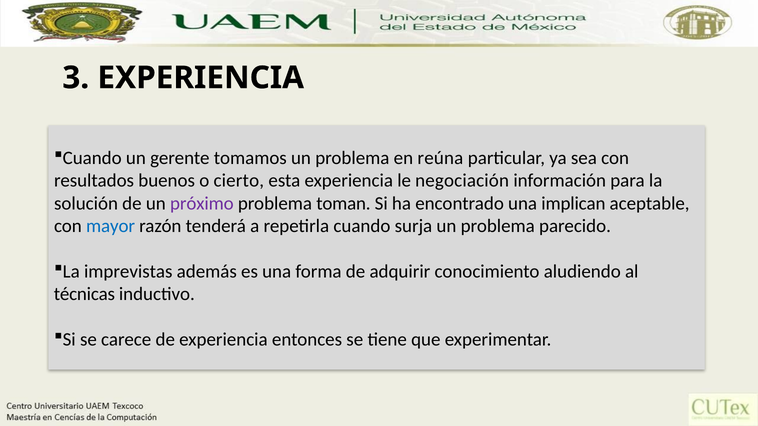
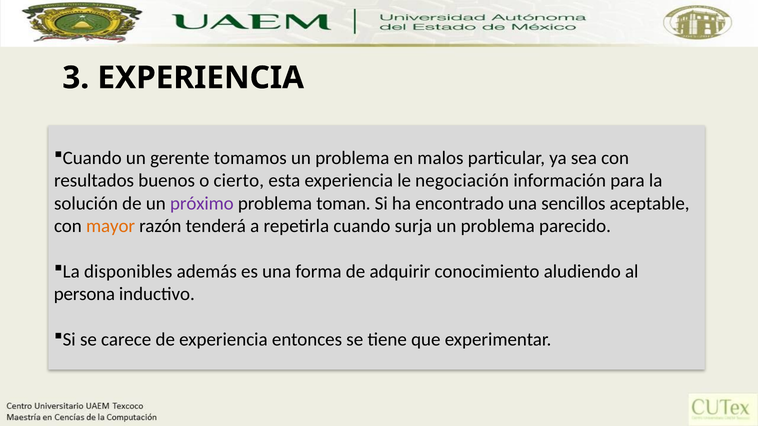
reúna: reúna -> malos
implican: implican -> sencillos
mayor colour: blue -> orange
imprevistas: imprevistas -> disponibles
técnicas: técnicas -> persona
